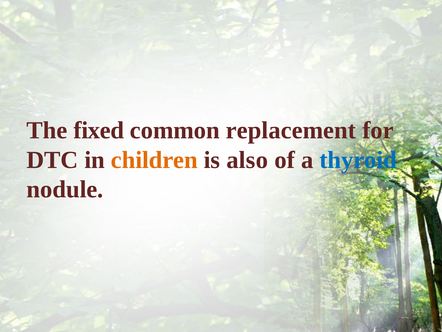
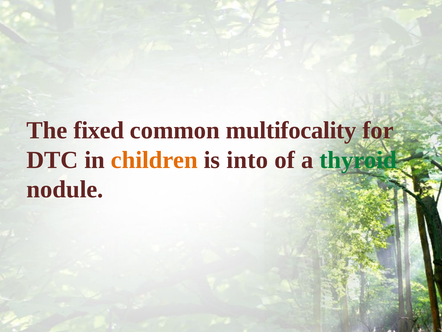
replacement: replacement -> multifocality
also: also -> into
thyroid colour: blue -> green
